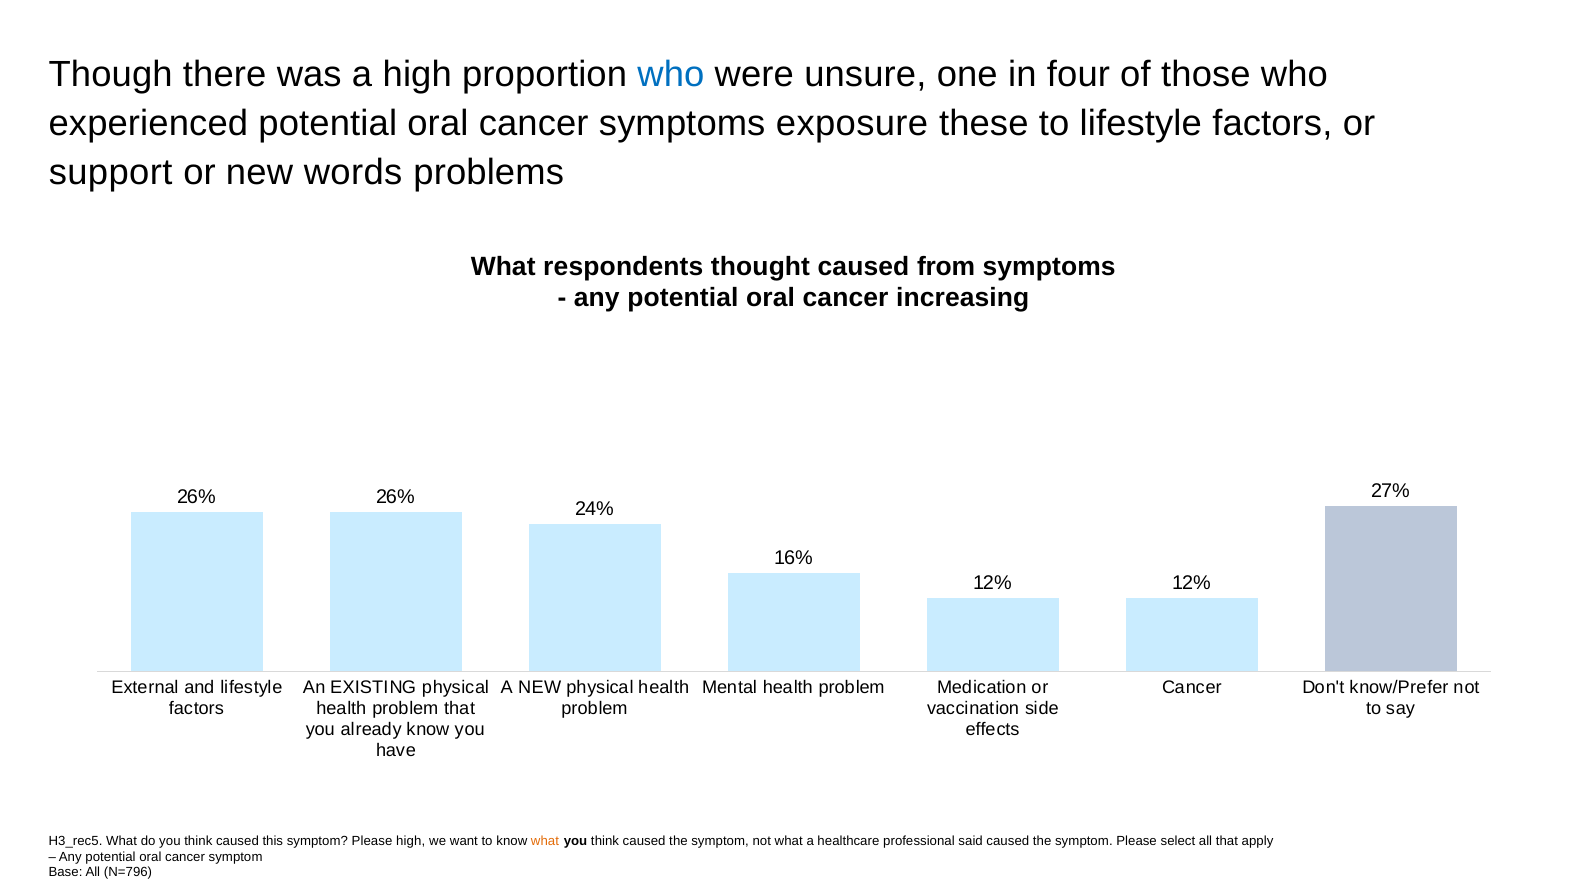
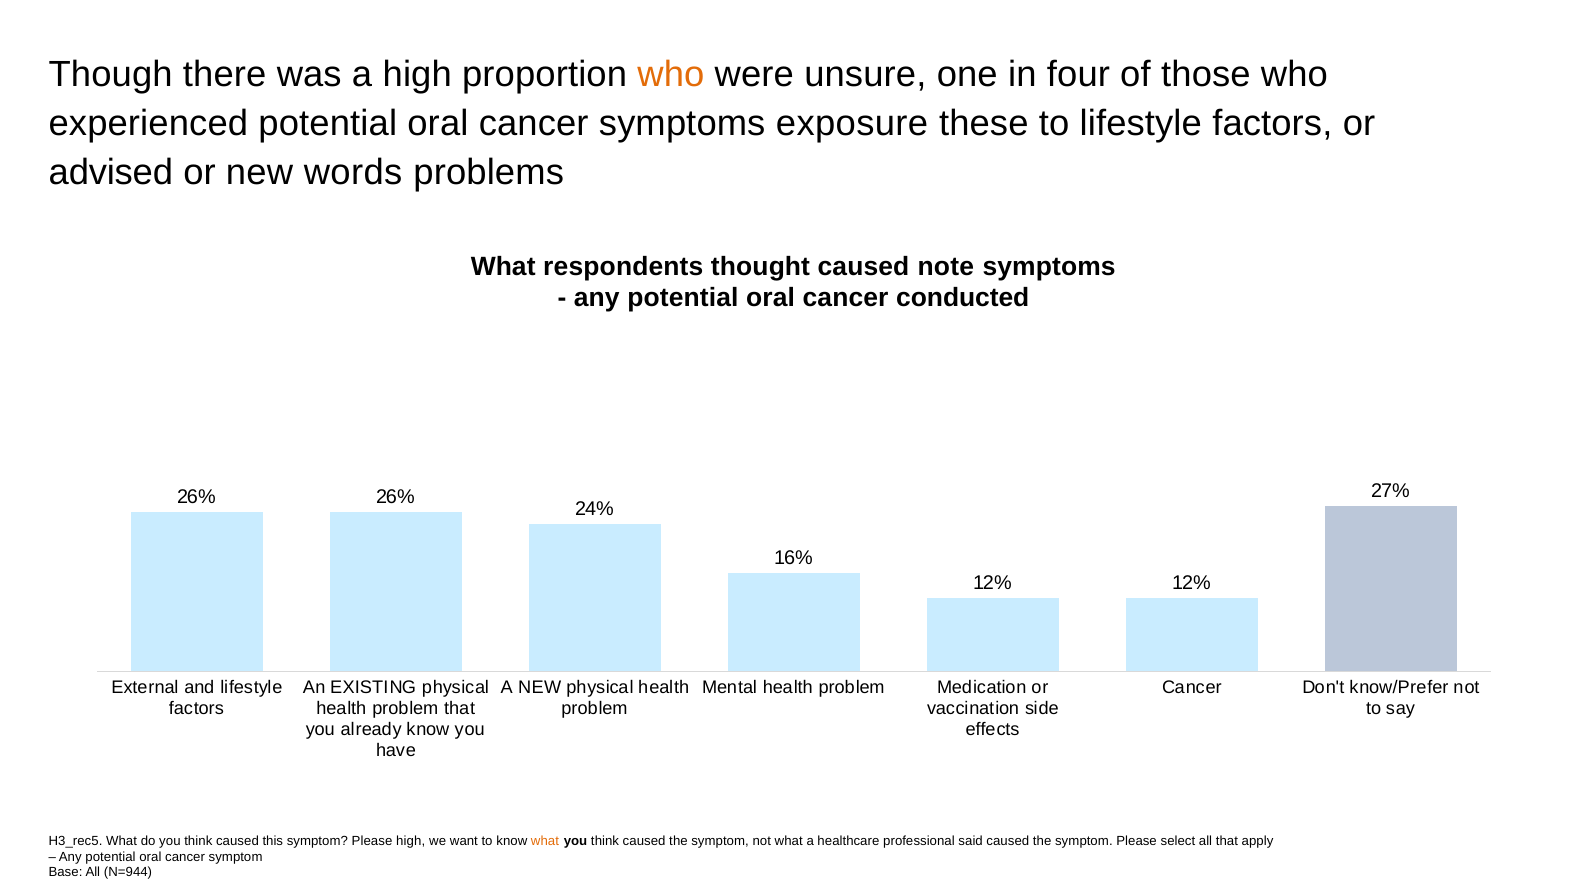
who at (671, 74) colour: blue -> orange
support: support -> advised
from: from -> note
increasing: increasing -> conducted
N=796: N=796 -> N=944
